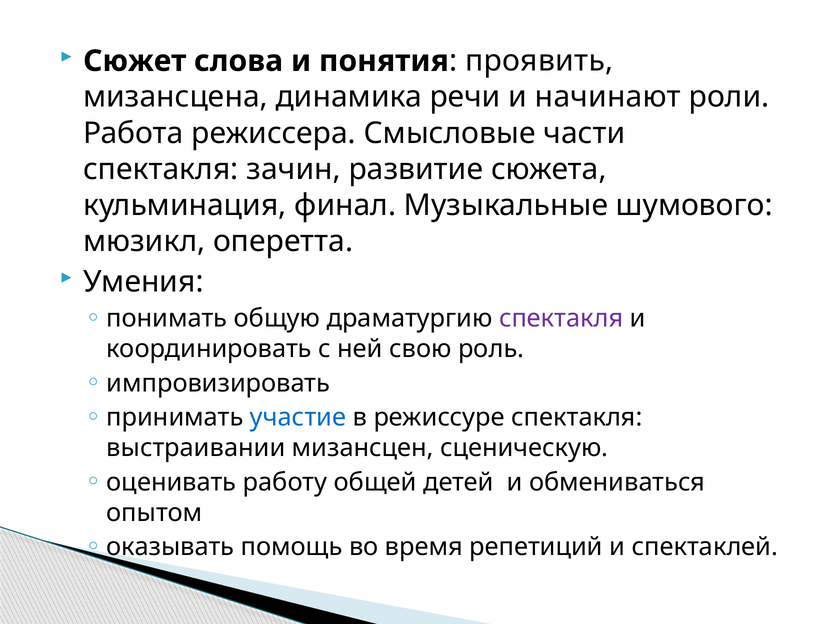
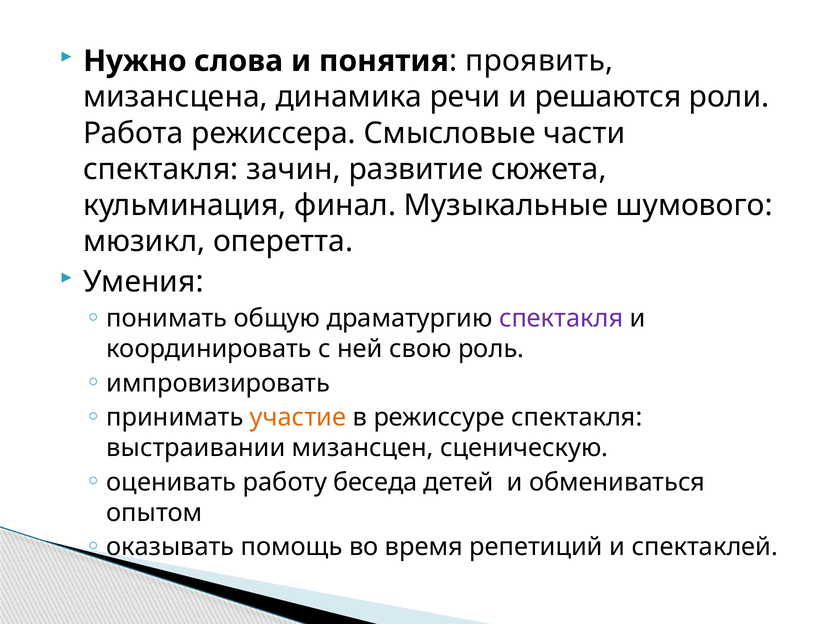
Сюжет: Сюжет -> Нужно
начинают: начинают -> решаются
участие colour: blue -> orange
общей: общей -> беседа
